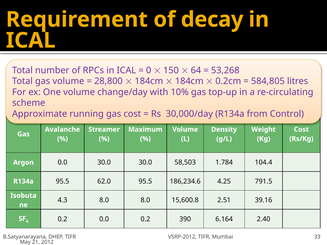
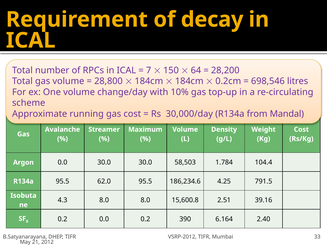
0: 0 -> 7
53,268: 53,268 -> 28,200
584,805: 584,805 -> 698,546
Control: Control -> Mandal
